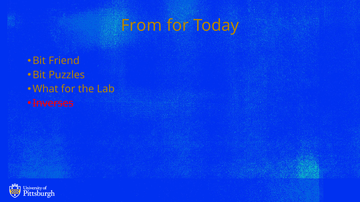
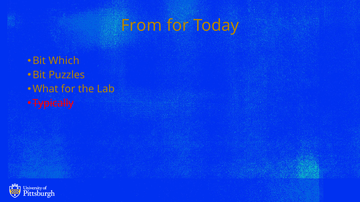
Friend: Friend -> Which
Inverses: Inverses -> Typically
